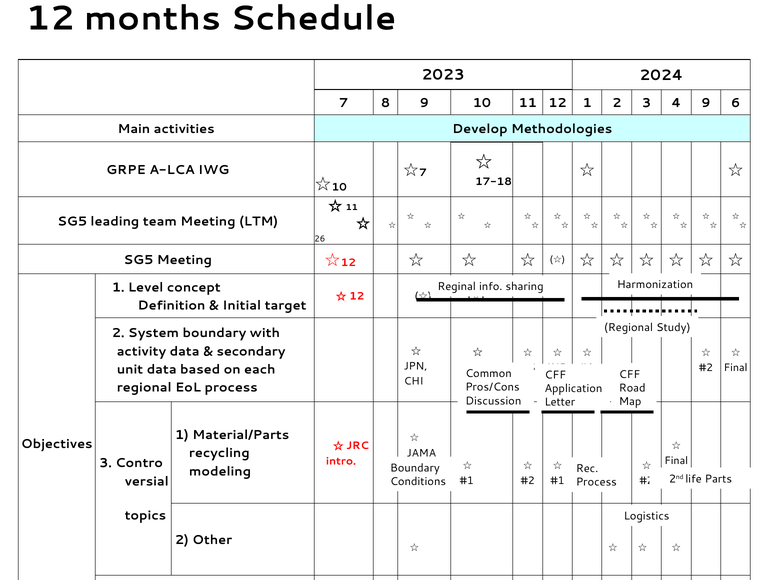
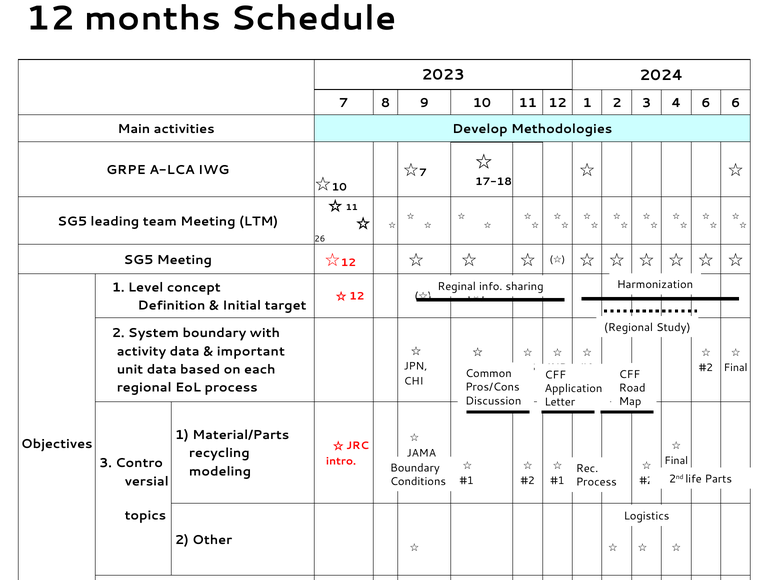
4 9: 9 -> 6
secondary: secondary -> important
